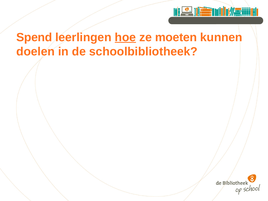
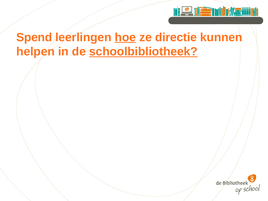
moeten: moeten -> directie
doelen: doelen -> helpen
schoolbibliotheek underline: none -> present
